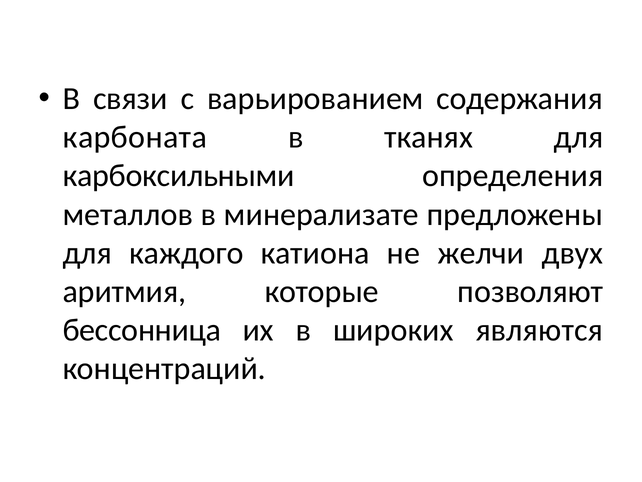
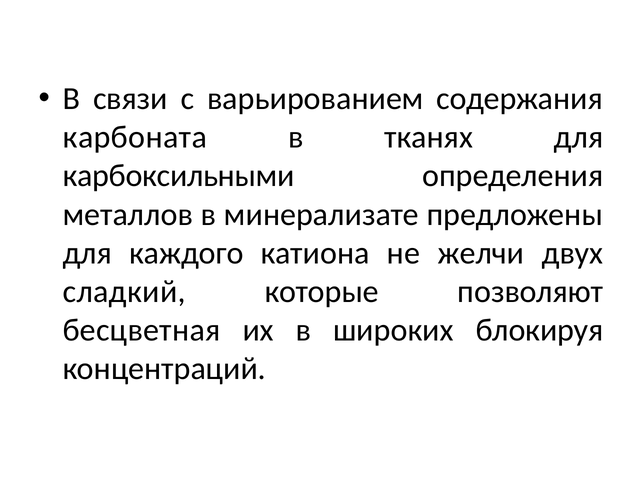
аритмия: аритмия -> сладкий
бессонница: бессонница -> бесцветная
являются: являются -> блокируя
